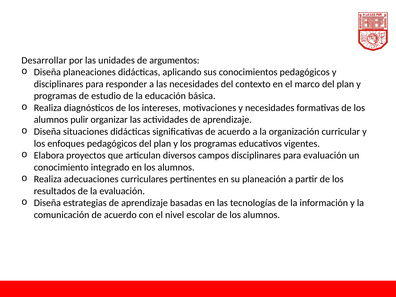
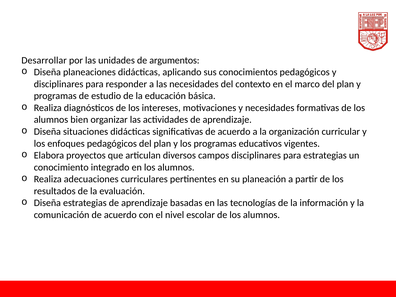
pulir: pulir -> bien
para evaluación: evaluación -> estrategias
